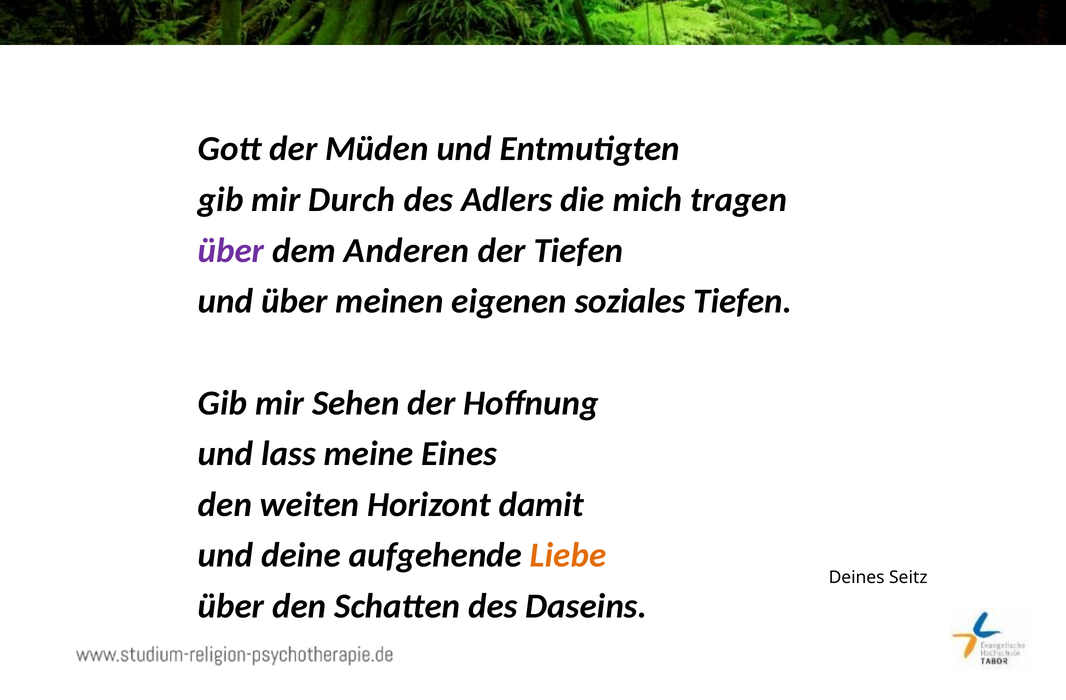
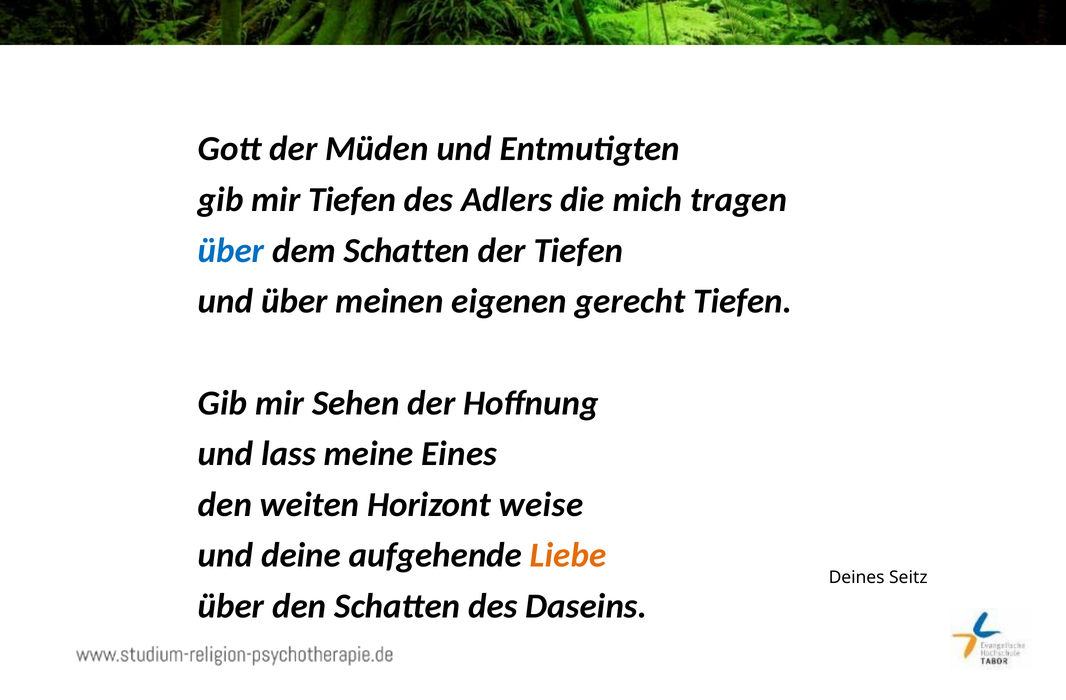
mir Durch: Durch -> Tiefen
über at (231, 251) colour: purple -> blue
dem Anderen: Anderen -> Schatten
soziales: soziales -> gerecht
damit: damit -> weise
